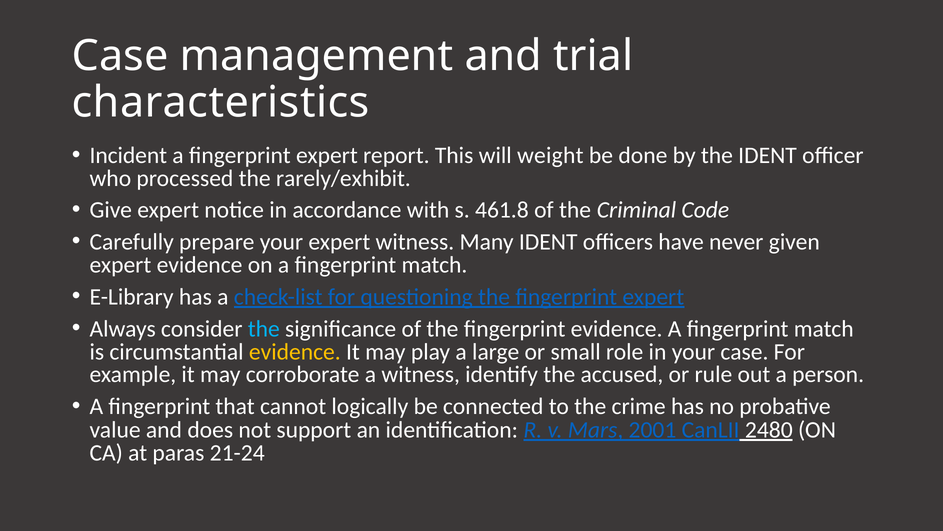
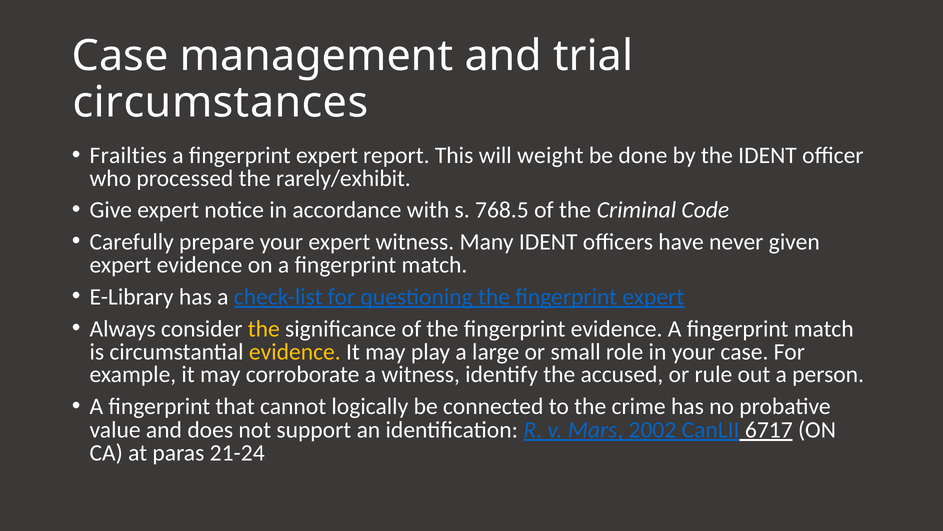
characteristics: characteristics -> circumstances
Incident: Incident -> Frailties
461.8: 461.8 -> 768.5
the at (264, 328) colour: light blue -> yellow
2001: 2001 -> 2002
2480: 2480 -> 6717
